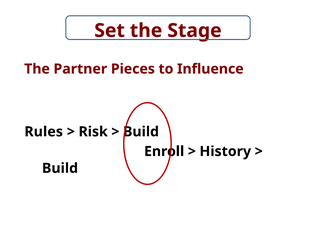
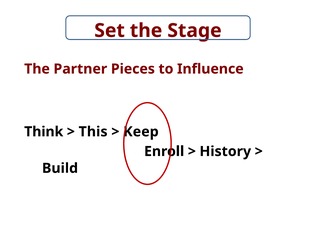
Rules: Rules -> Think
Risk: Risk -> This
Build at (141, 132): Build -> Keep
